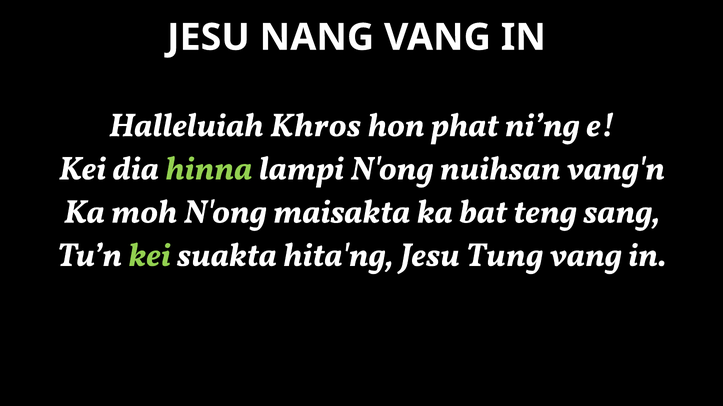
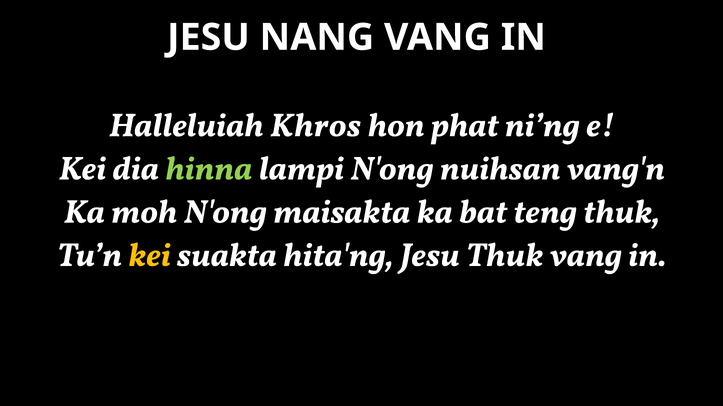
teng sang: sang -> thuk
kei at (150, 255) colour: light green -> yellow
Jesu Tung: Tung -> Thuk
